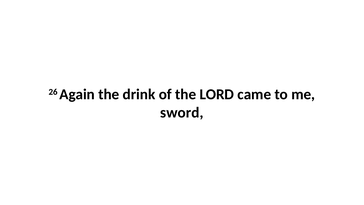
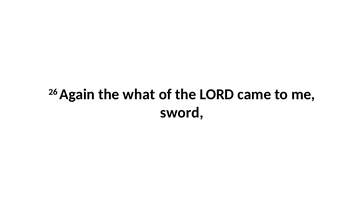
drink: drink -> what
